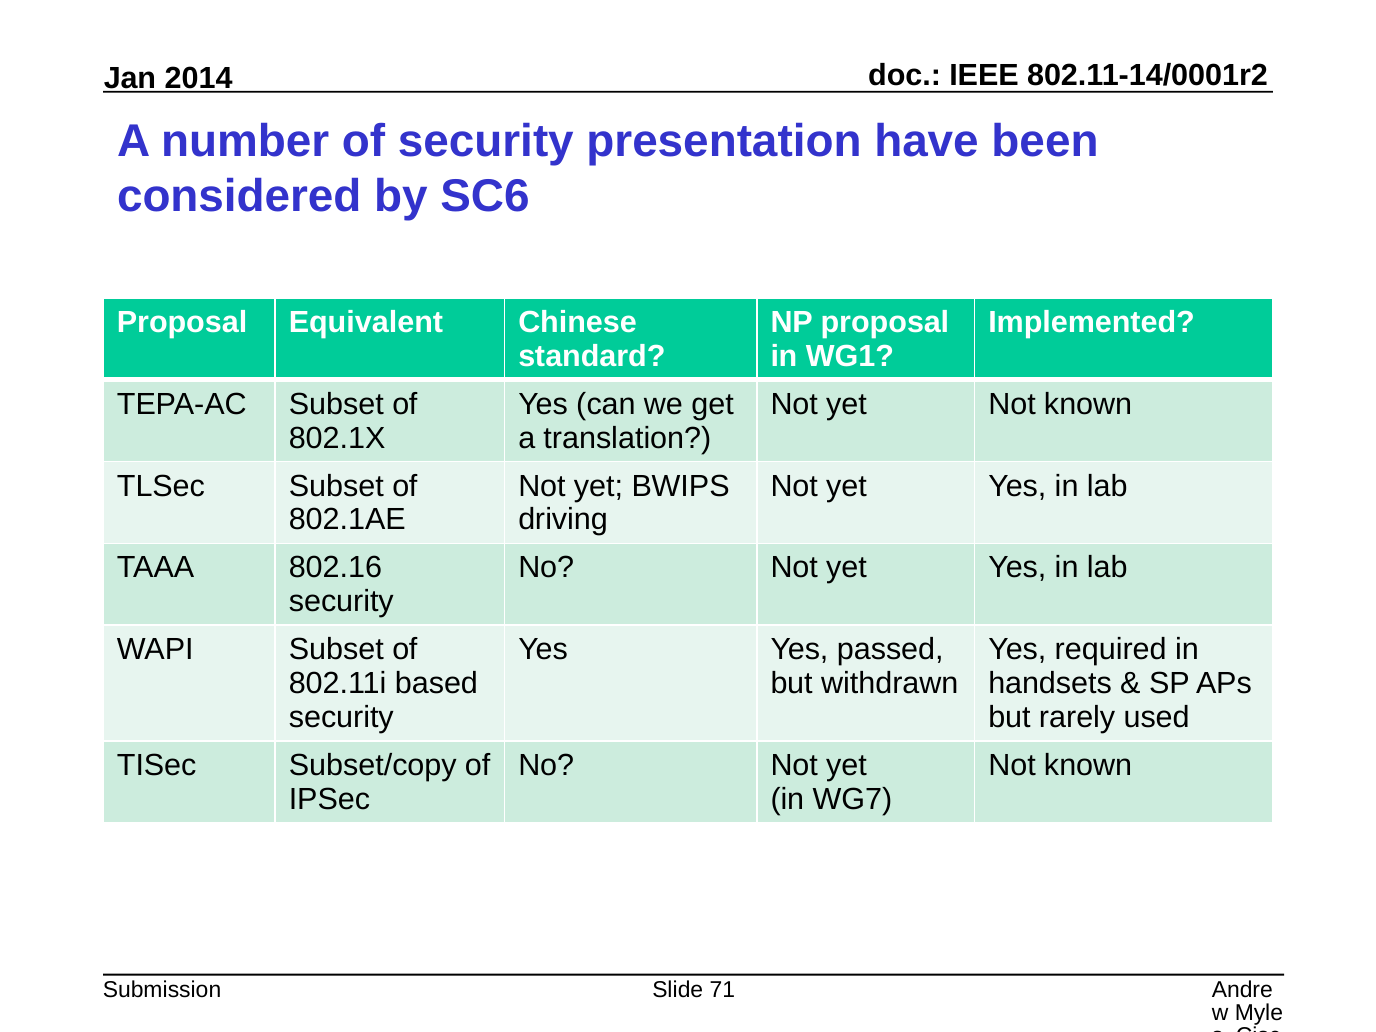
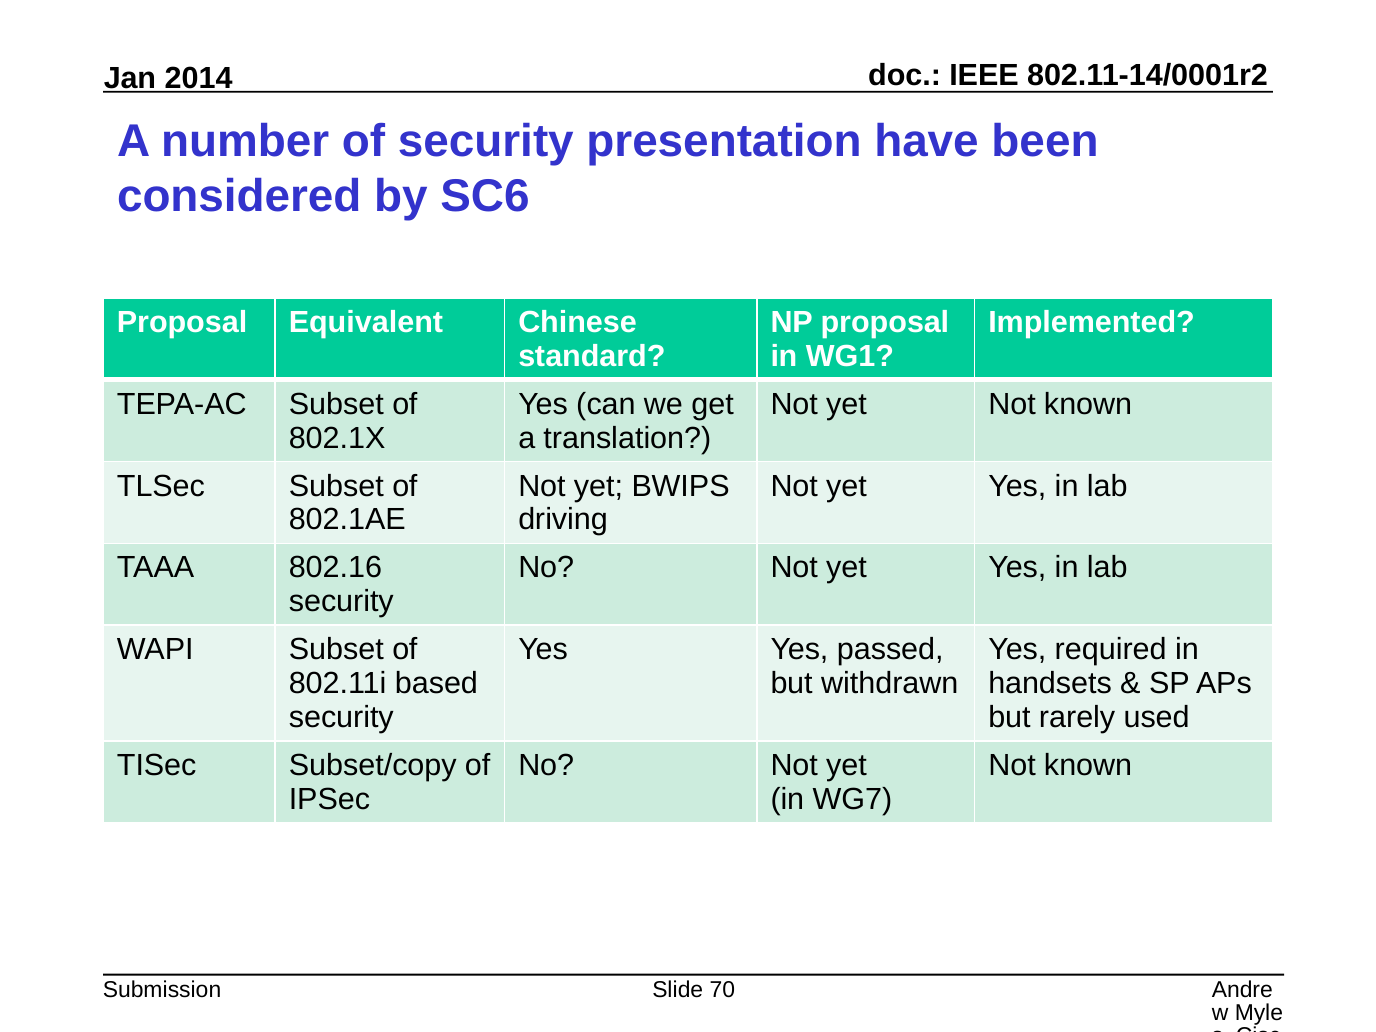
71: 71 -> 70
